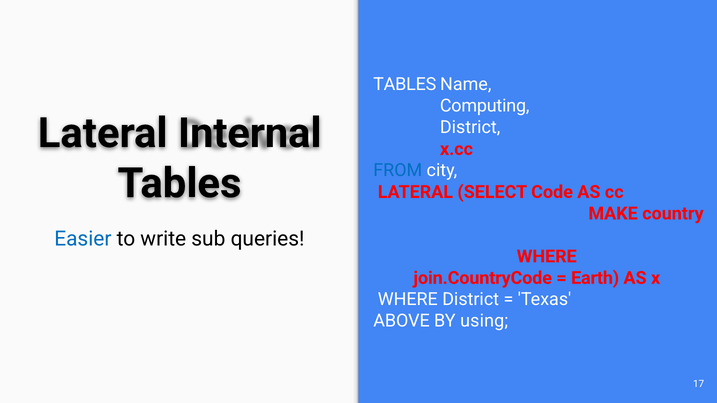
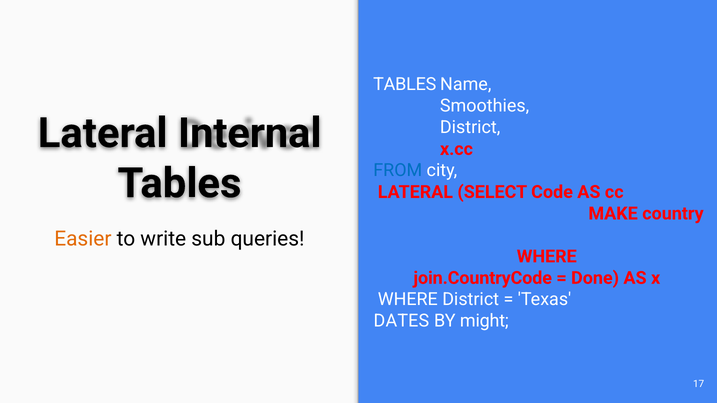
Computing: Computing -> Smoothies
Easier colour: blue -> orange
Earth: Earth -> Done
ABOVE: ABOVE -> DATES
using: using -> might
